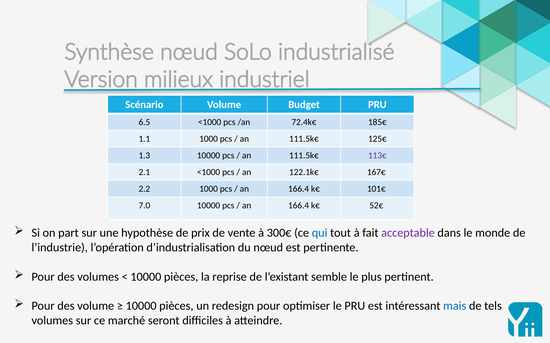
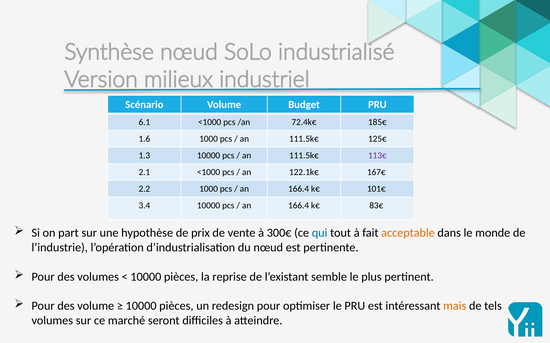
6.5: 6.5 -> 6.1
1.1: 1.1 -> 1.6
7.0: 7.0 -> 3.4
52€: 52€ -> 83€
acceptable colour: purple -> orange
mais colour: blue -> orange
